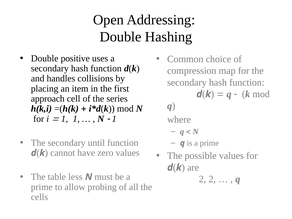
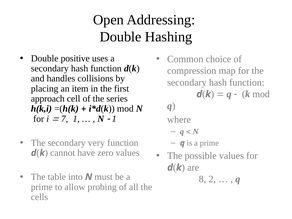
1 at (65, 119): 1 -> 7
until: until -> very
less: less -> into
2 at (202, 179): 2 -> 8
